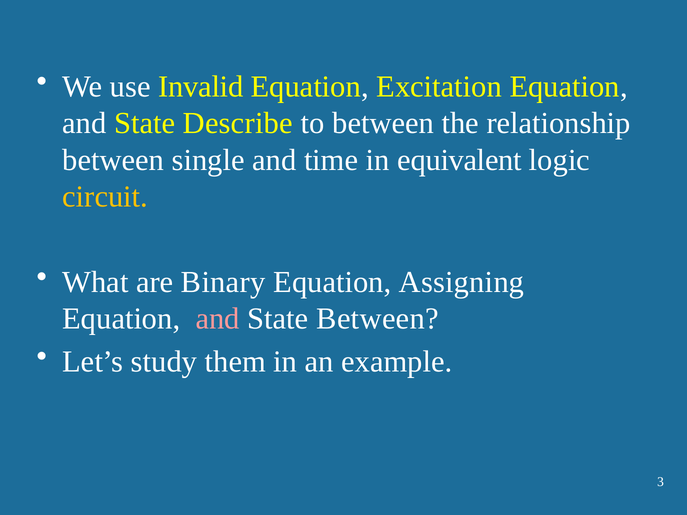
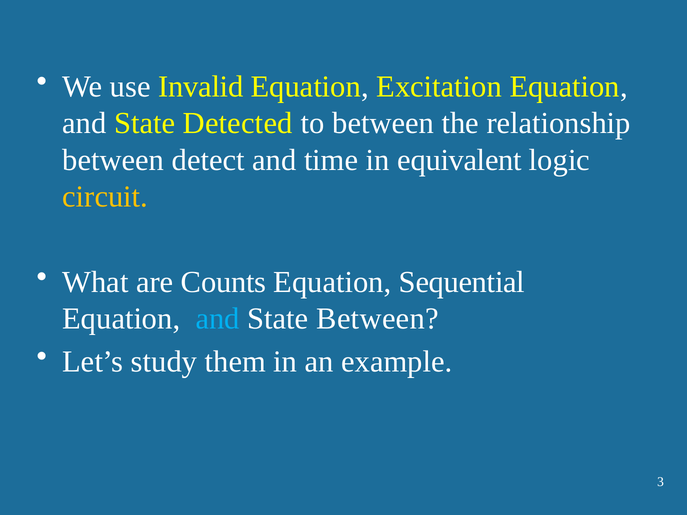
Describe: Describe -> Detected
single: single -> detect
Binary: Binary -> Counts
Assigning: Assigning -> Sequential
and at (218, 319) colour: pink -> light blue
